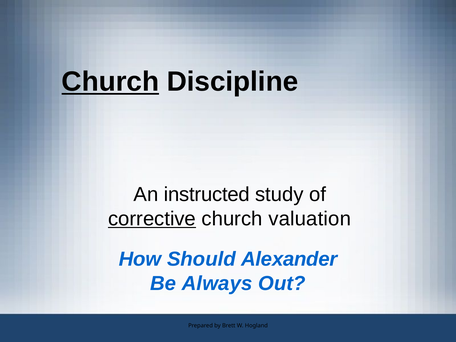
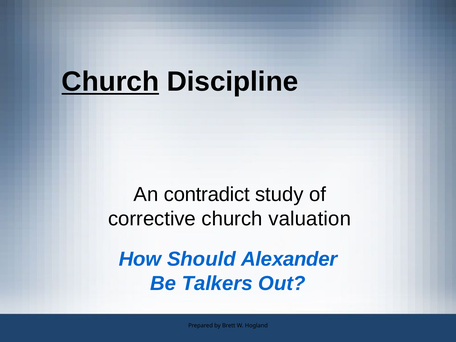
instructed: instructed -> contradict
corrective underline: present -> none
Always: Always -> Talkers
